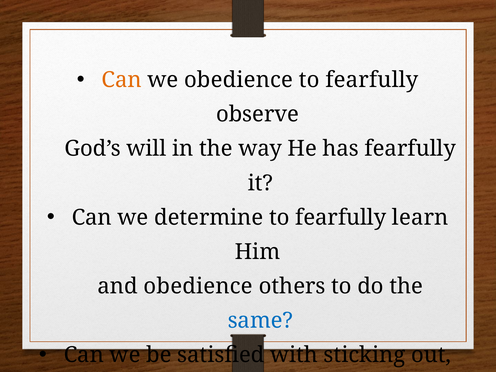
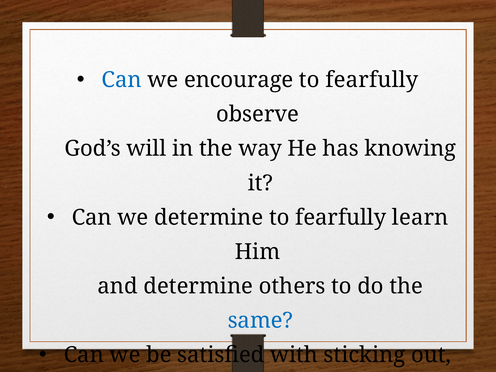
Can at (122, 80) colour: orange -> blue
we obedience: obedience -> encourage
has fearfully: fearfully -> knowing
and obedience: obedience -> determine
